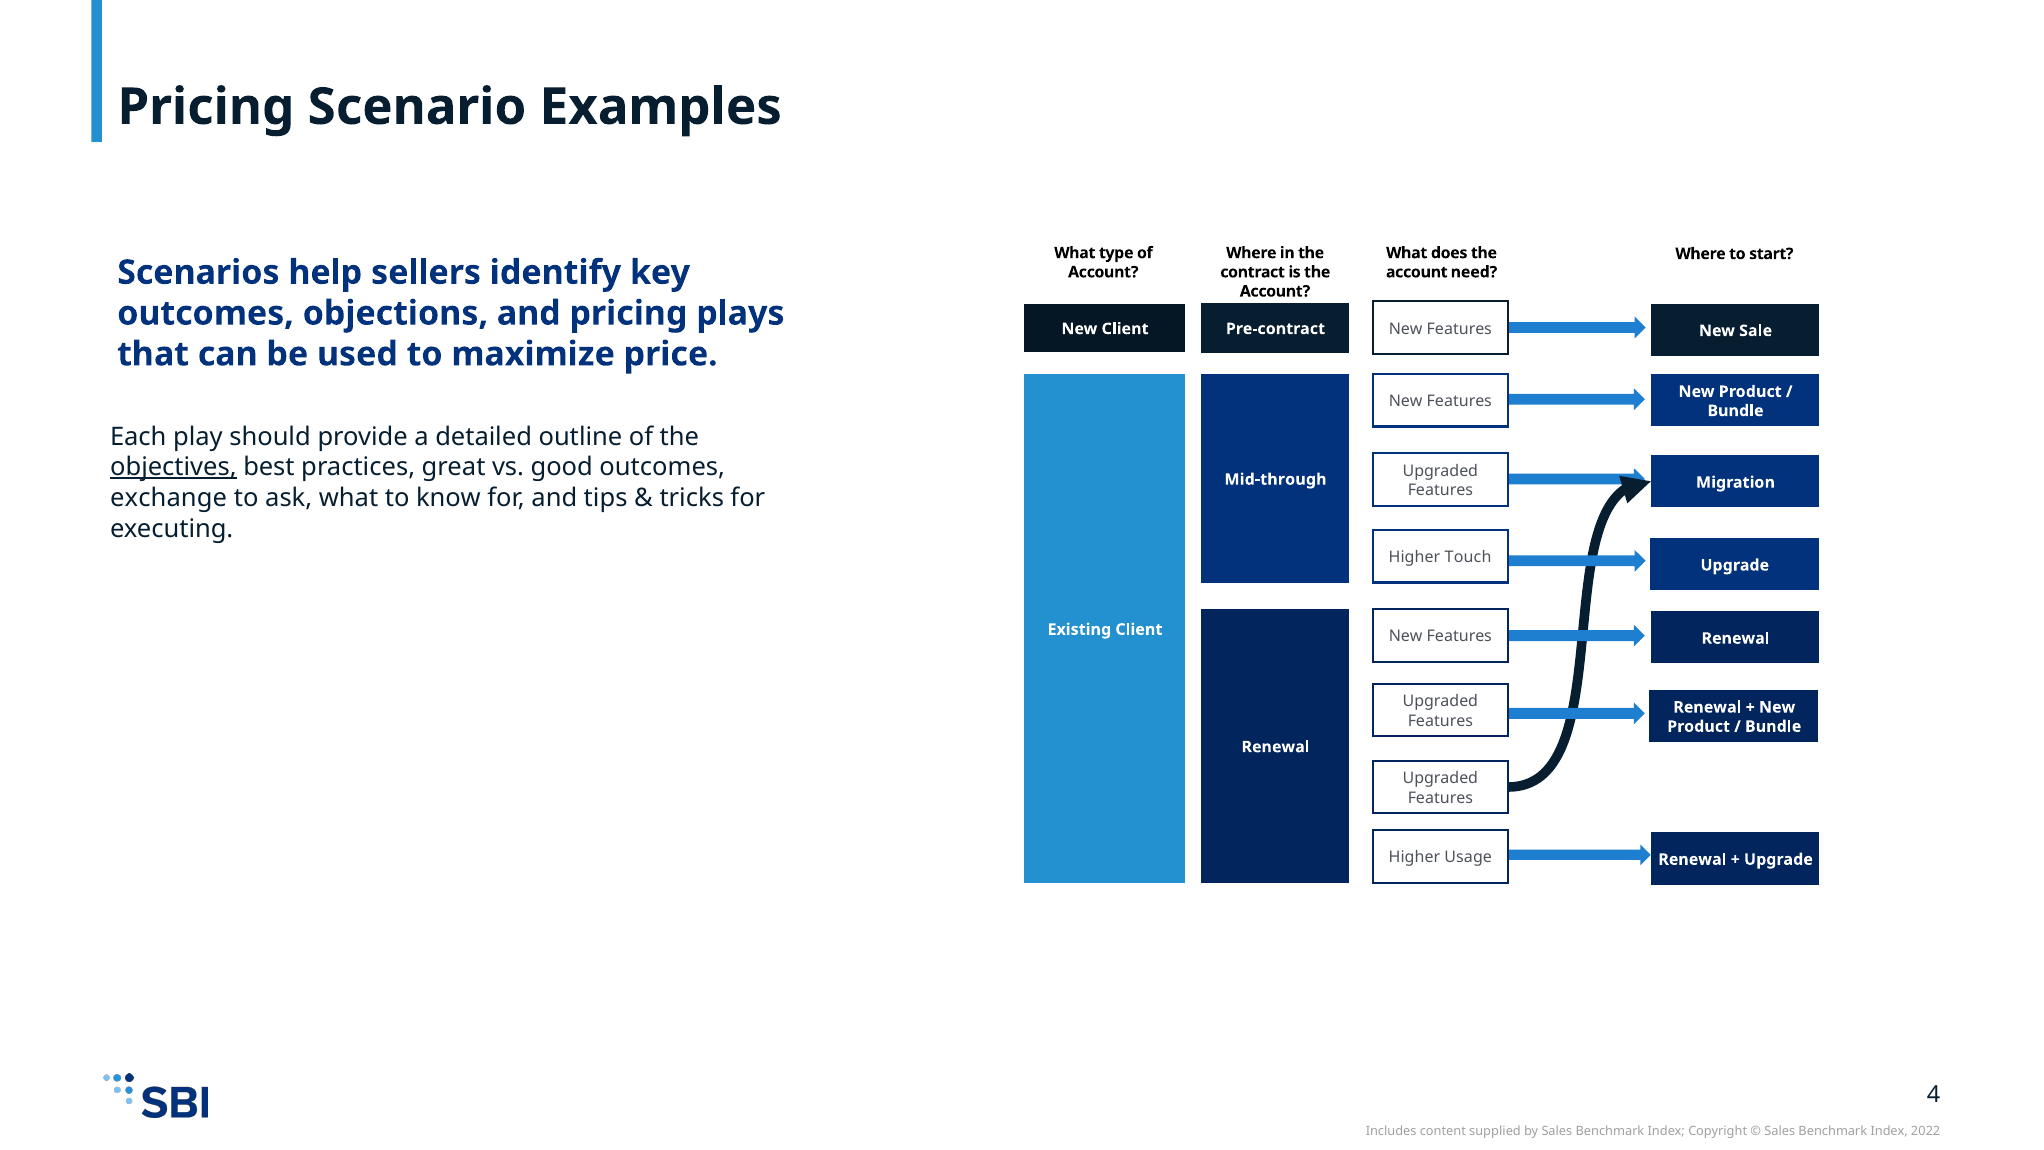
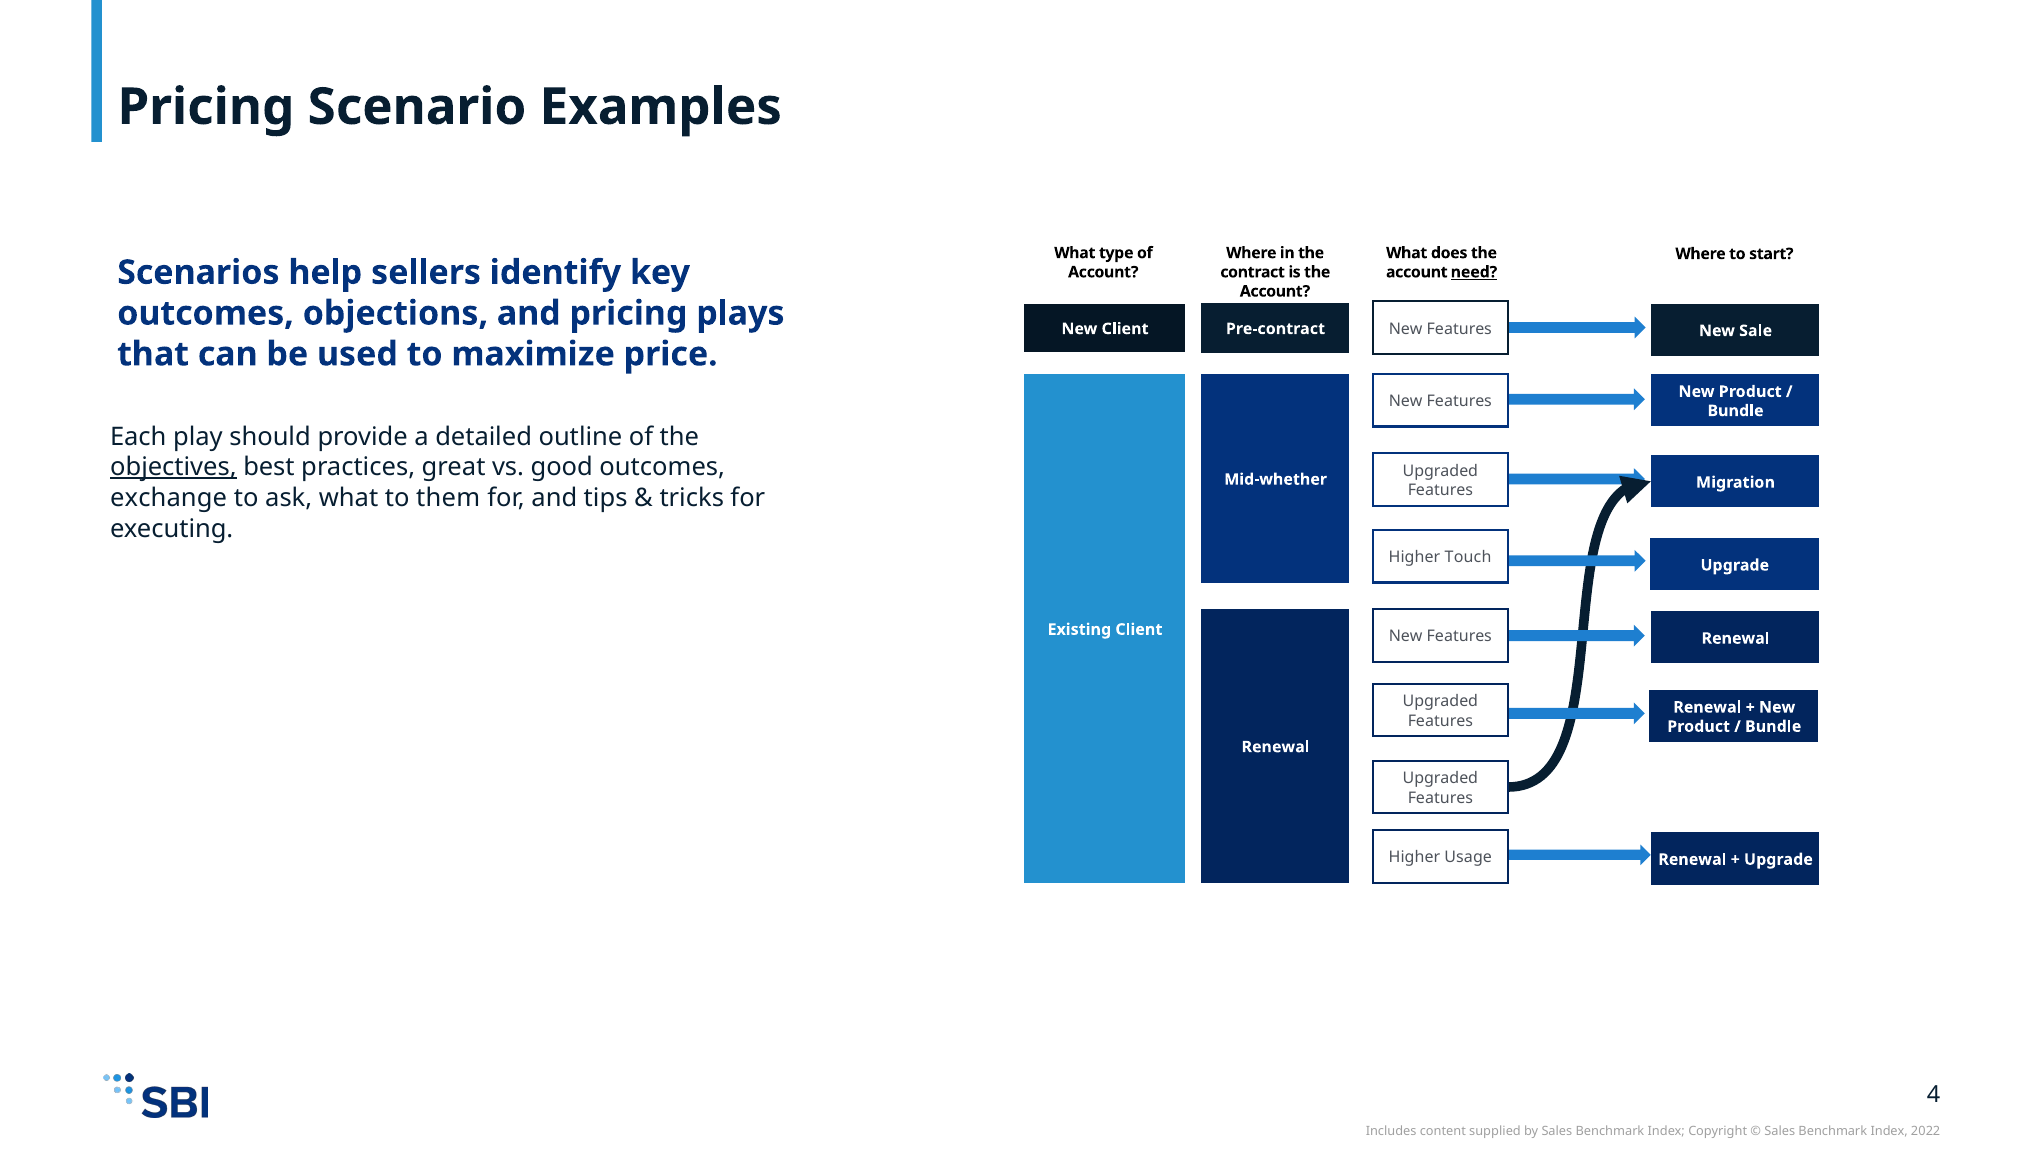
need underline: none -> present
Mid-through: Mid-through -> Mid-whether
know: know -> them
